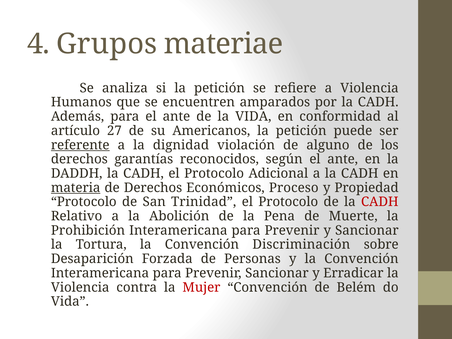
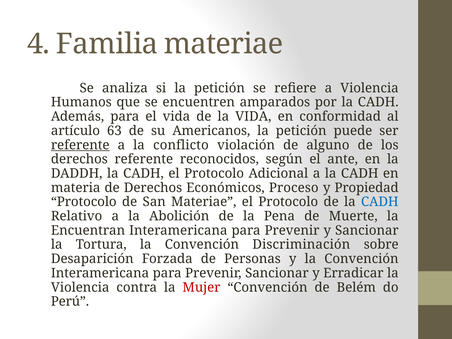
Grupos: Grupos -> Familia
para el ante: ante -> vida
27: 27 -> 63
dignidad: dignidad -> conflicto
derechos garantías: garantías -> referente
materia underline: present -> none
San Trinidad: Trinidad -> Materiae
CADH at (380, 202) colour: red -> blue
Prohibición: Prohibición -> Encuentran
Vida at (70, 302): Vida -> Perú
